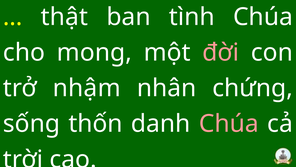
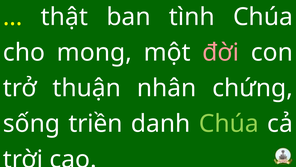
nhậm: nhậm -> thuận
thốn: thốn -> triền
Chúa at (229, 123) colour: pink -> light green
